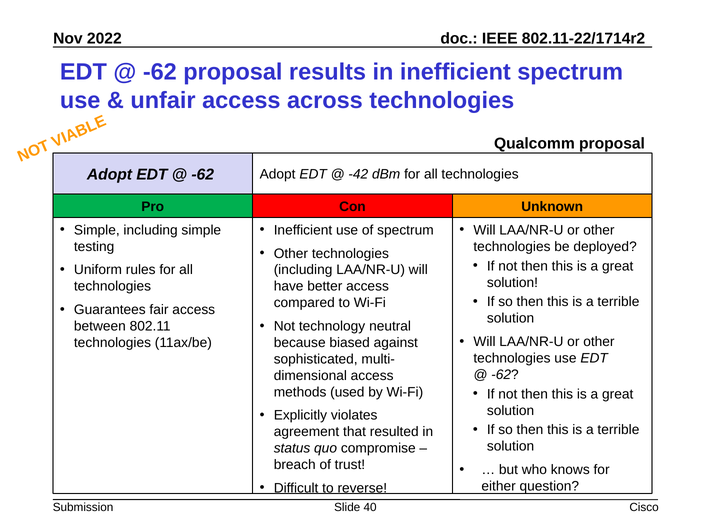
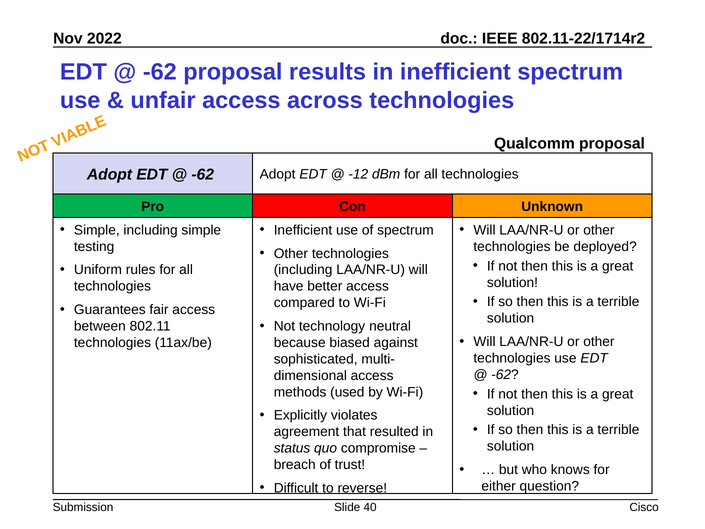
-42: -42 -> -12
